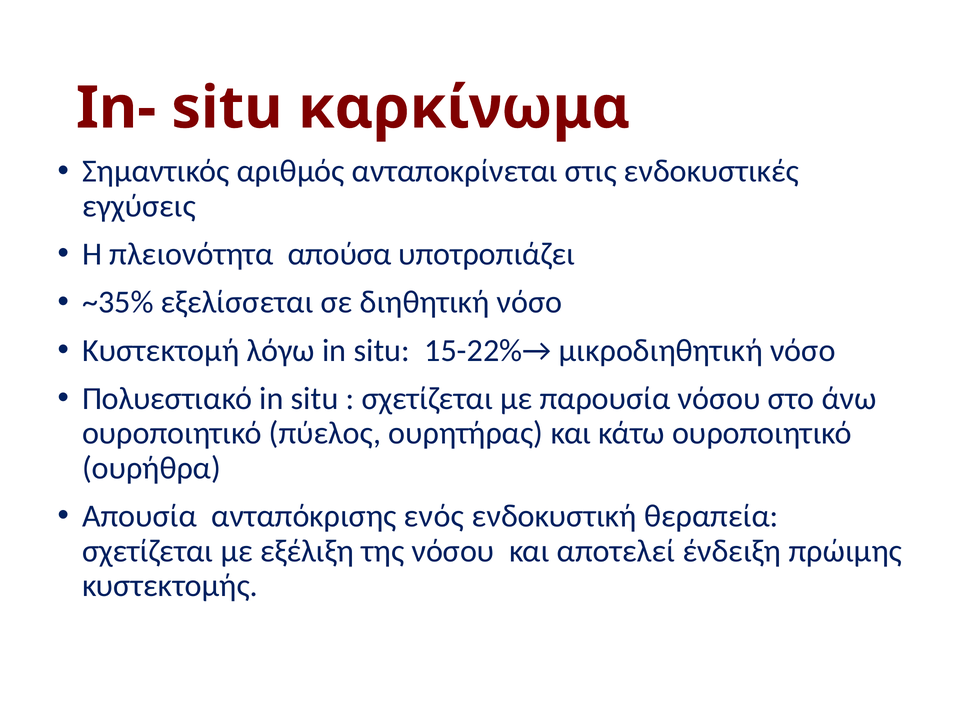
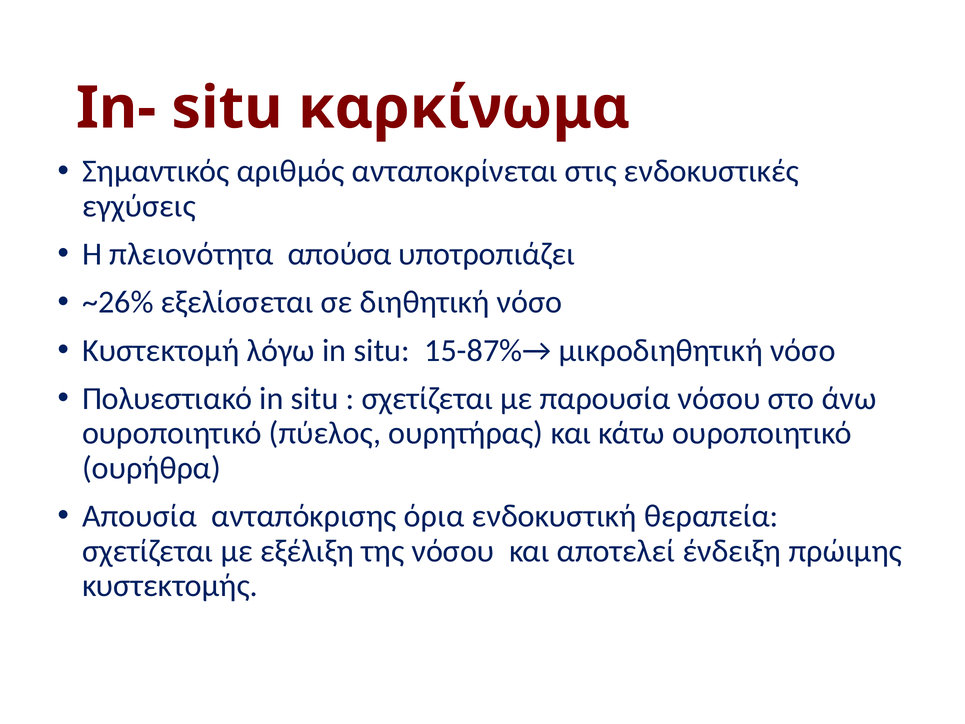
~35%: ~35% -> ~26%
15-22%→: 15-22%→ -> 15-87%→
ενός: ενός -> όρια
